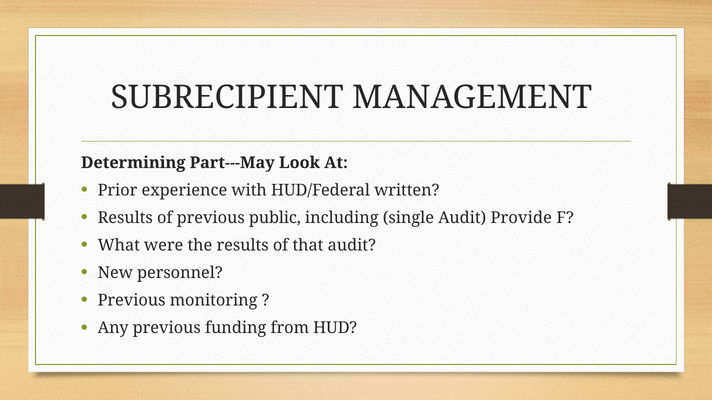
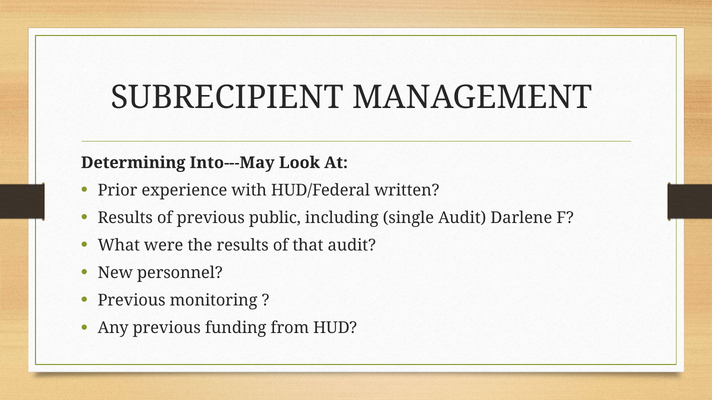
Part---May: Part---May -> Into---May
Provide: Provide -> Darlene
